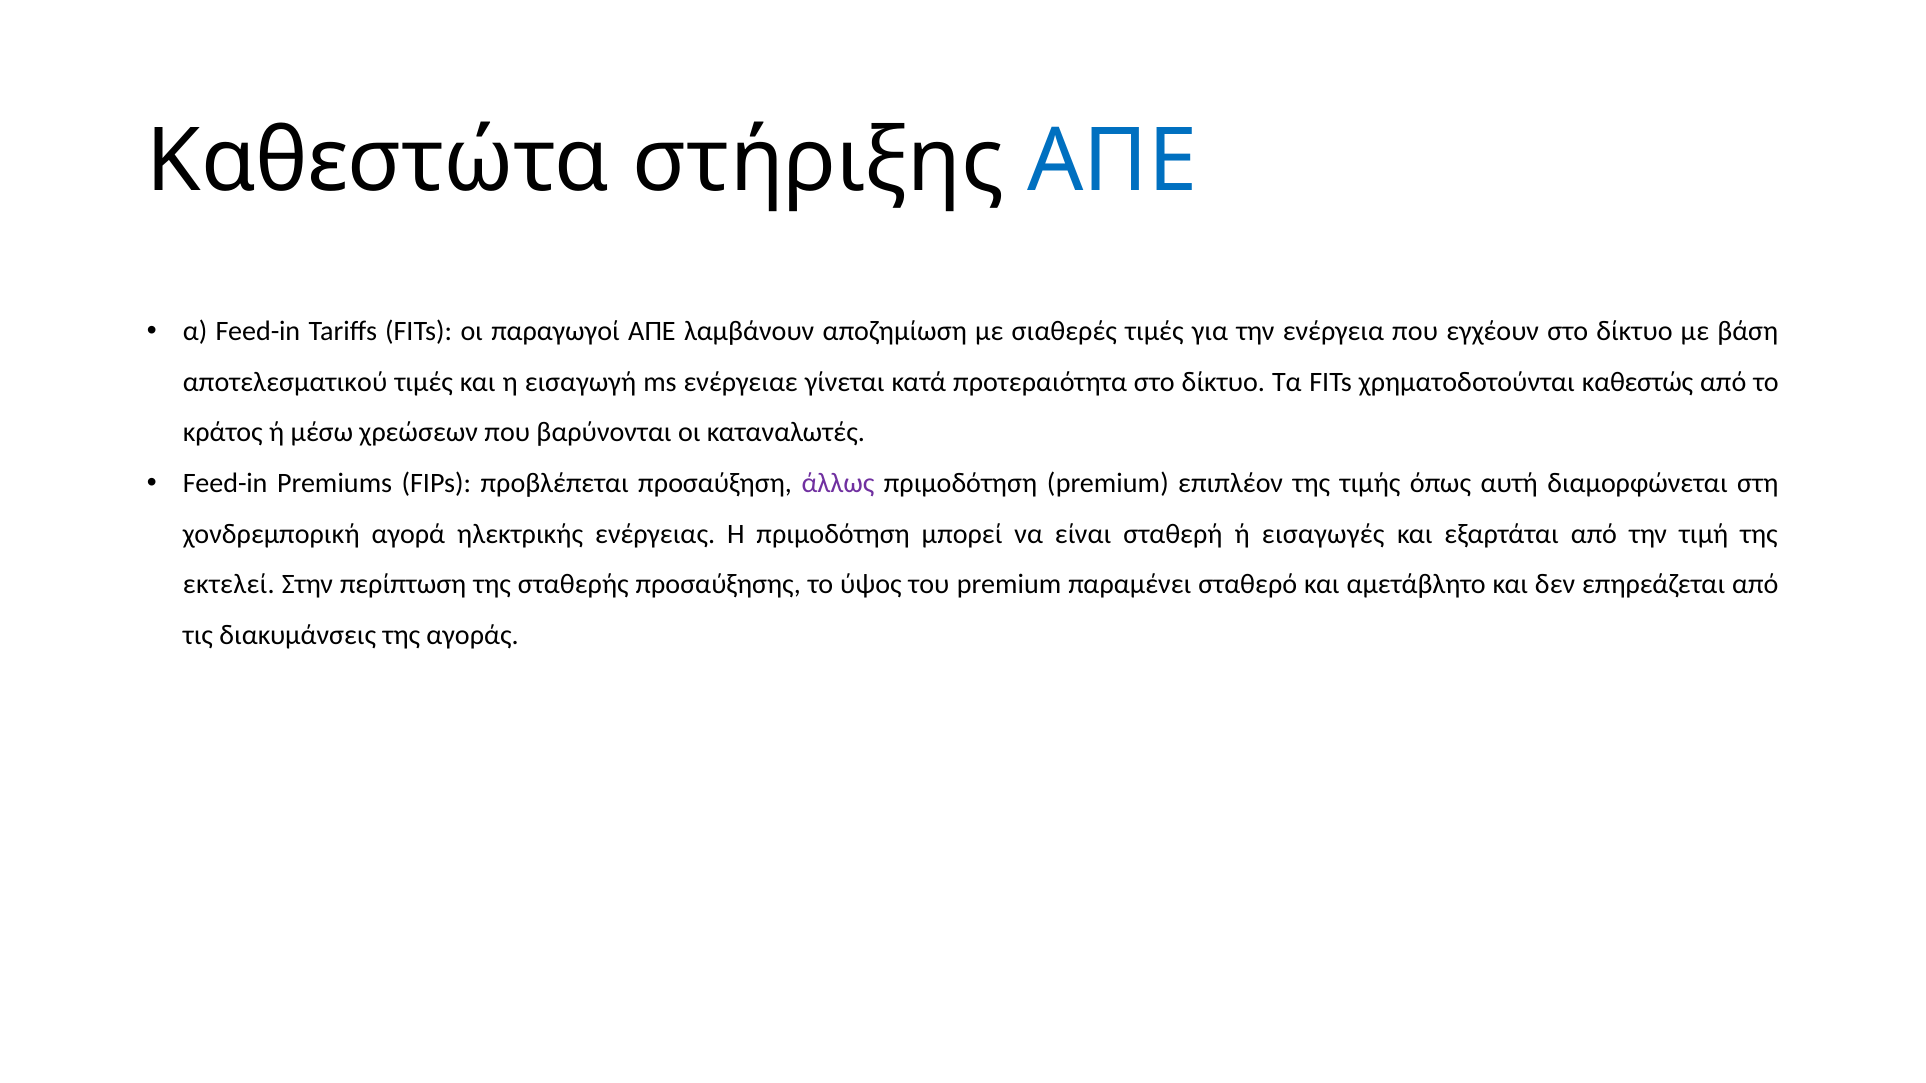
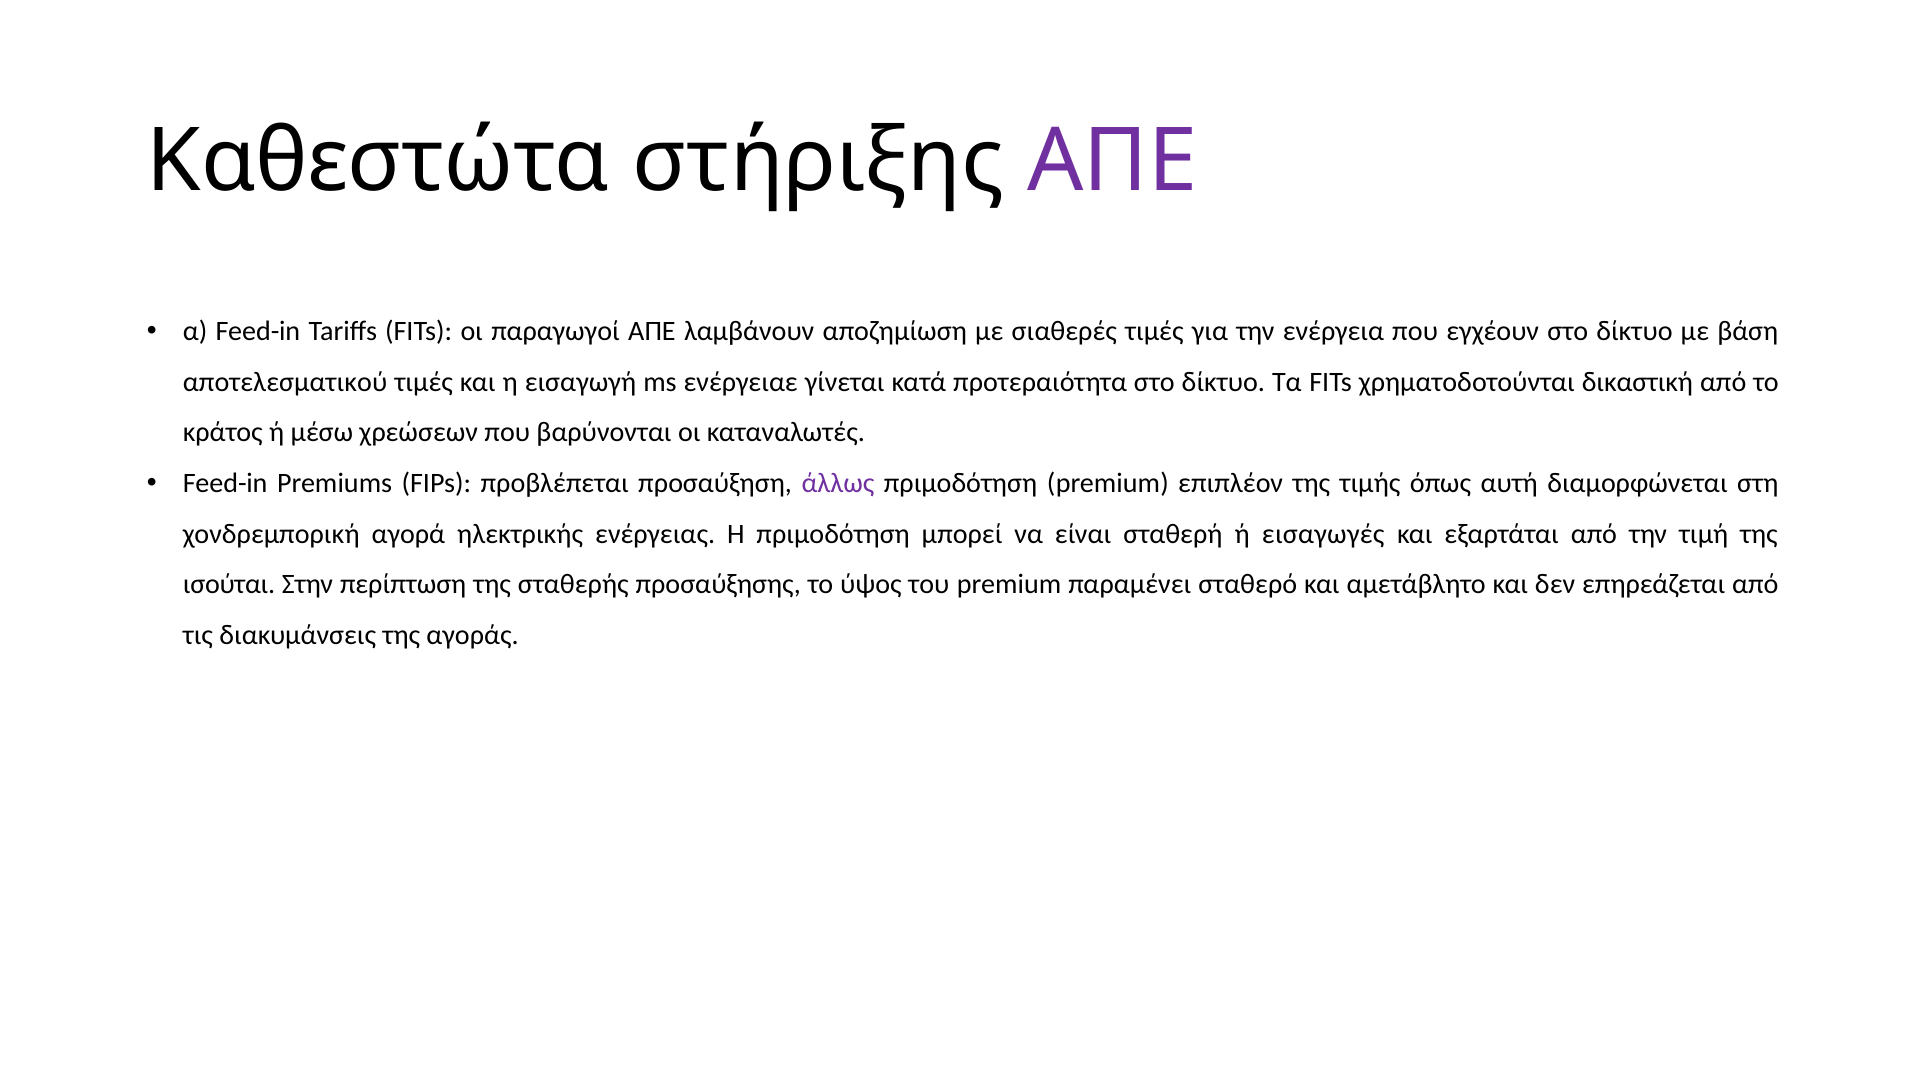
ΑΠΕ at (1112, 162) colour: blue -> purple
καθεστώς: καθεστώς -> δικαστική
εκτελεί: εκτελεί -> ισούται
